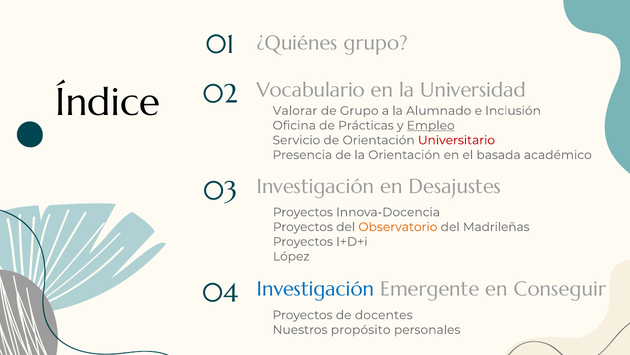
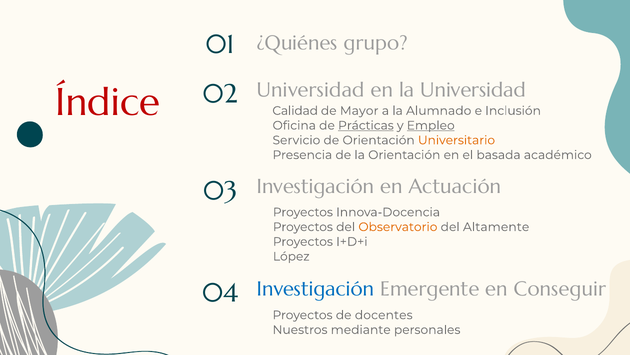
Vocabulario at (311, 90): Vocabulario -> Universidad
Índice colour: black -> red
Valorar: Valorar -> Calidad
de Grupo: Grupo -> Mayor
Prácticas underline: none -> present
Universitario colour: red -> orange
Desajustes: Desajustes -> Actuación
Madrileñas: Madrileñas -> Altamente
propósito: propósito -> mediante
